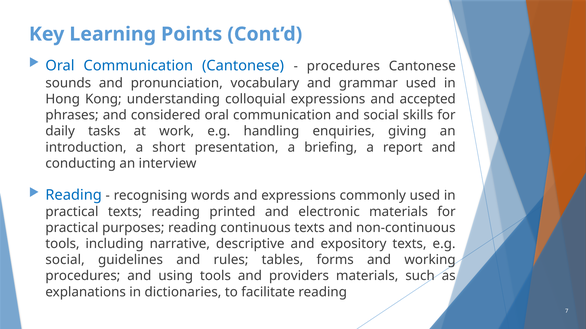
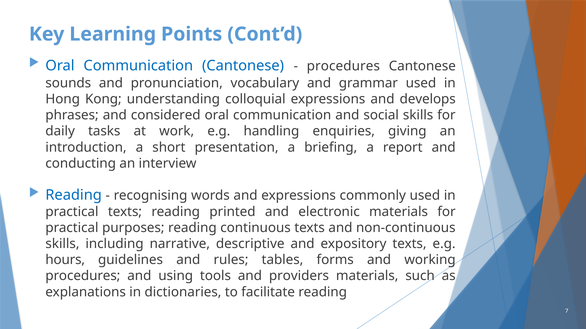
accepted: accepted -> develops
tools at (62, 244): tools -> skills
social at (65, 260): social -> hours
